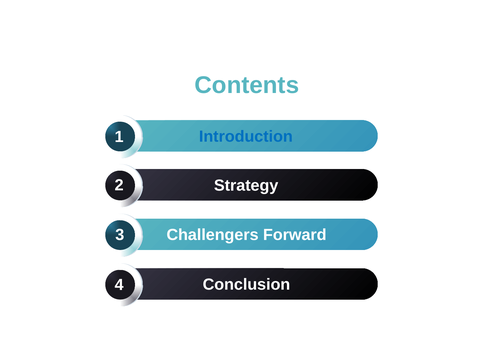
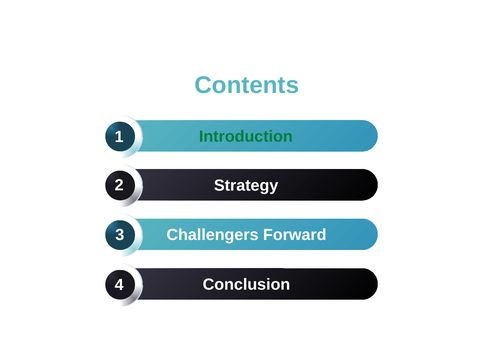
Introduction colour: blue -> green
